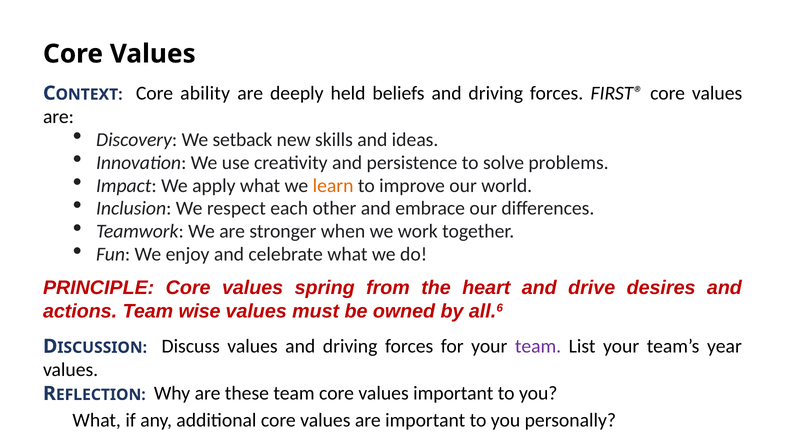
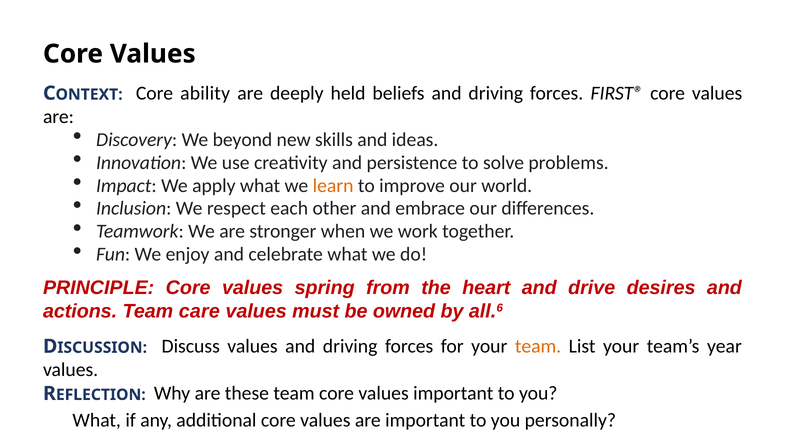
setback: setback -> beyond
wise: wise -> care
team at (538, 346) colour: purple -> orange
